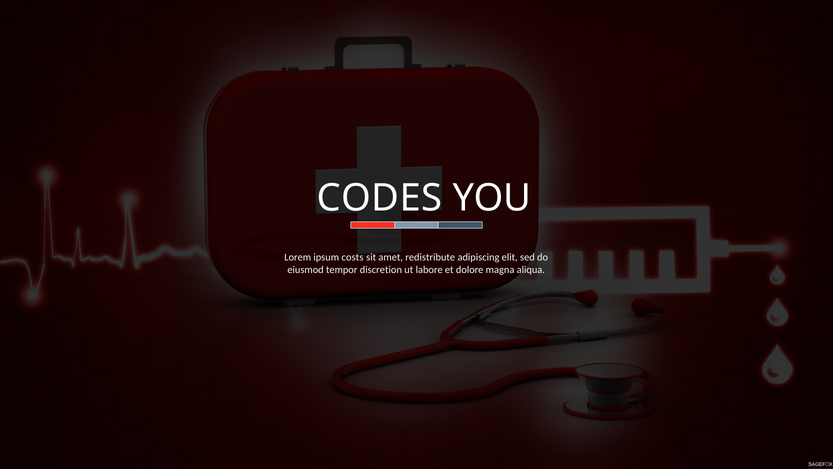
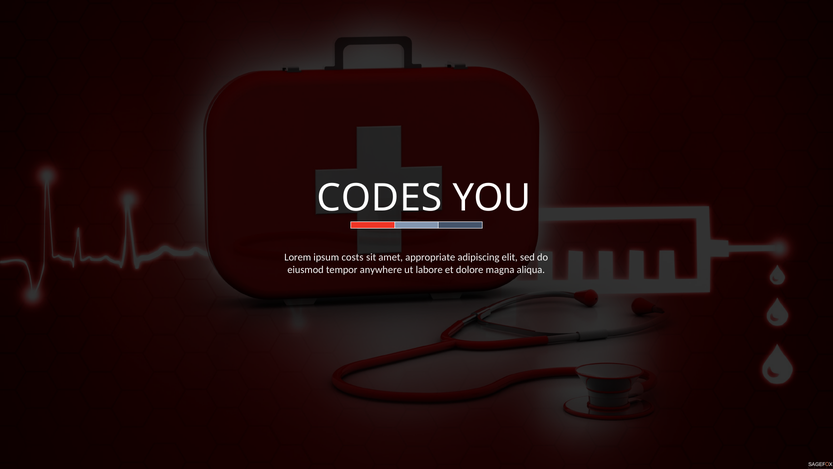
redistribute: redistribute -> appropriate
discretion: discretion -> anywhere
